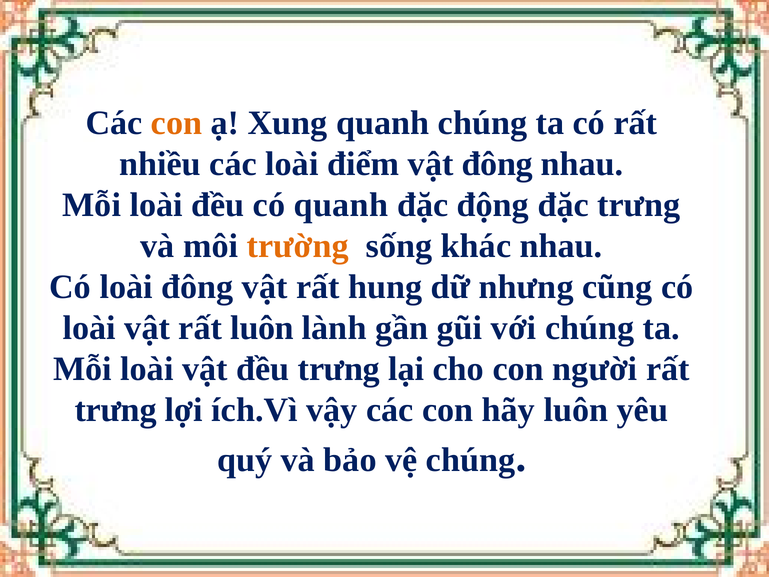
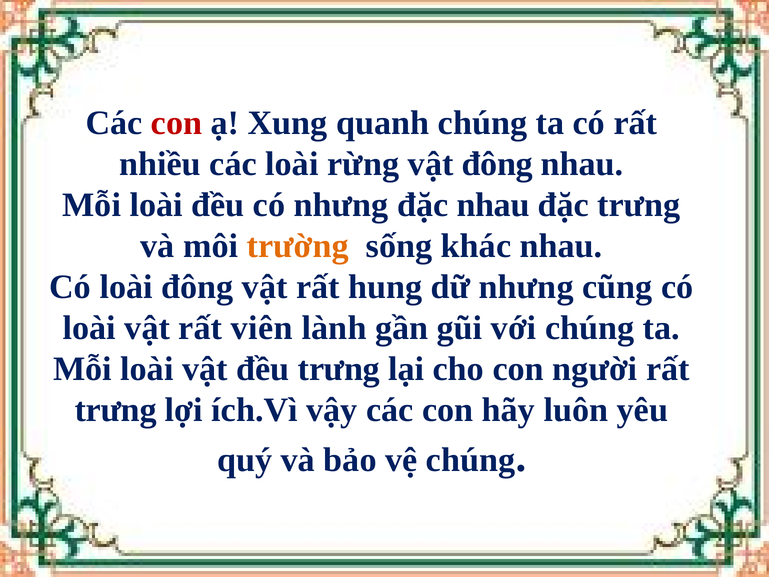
con at (177, 123) colour: orange -> red
điểm: điểm -> rừng
có quanh: quanh -> nhưng
đặc động: động -> nhau
rất luôn: luôn -> viên
